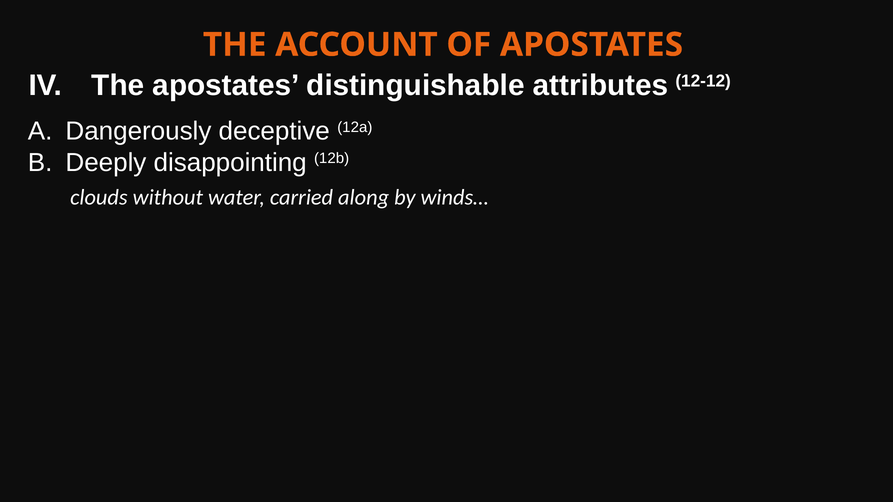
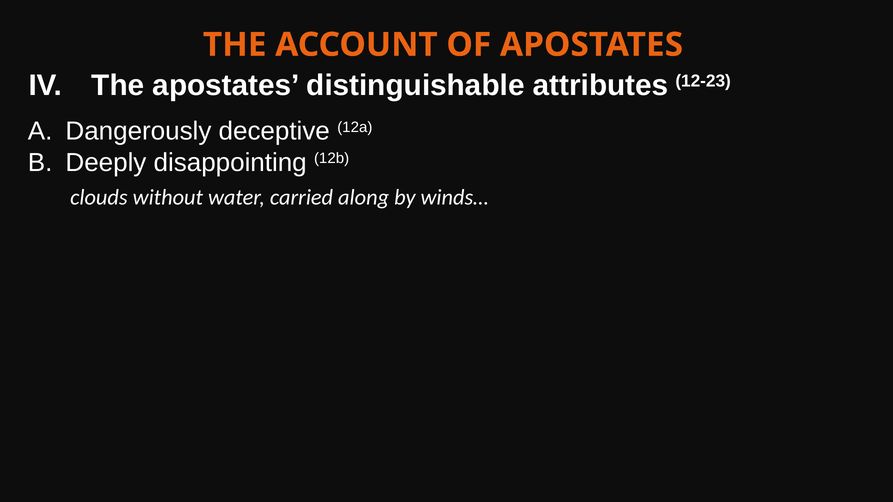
12-12: 12-12 -> 12-23
